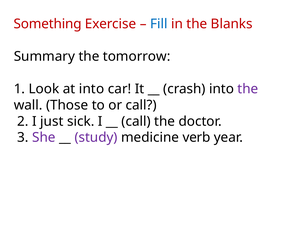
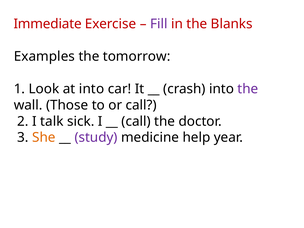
Something: Something -> Immediate
Fill colour: blue -> purple
Summary: Summary -> Examples
just: just -> talk
She colour: purple -> orange
verb: verb -> help
